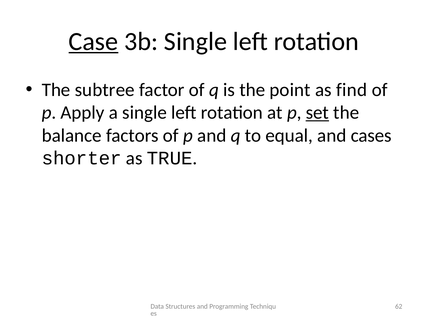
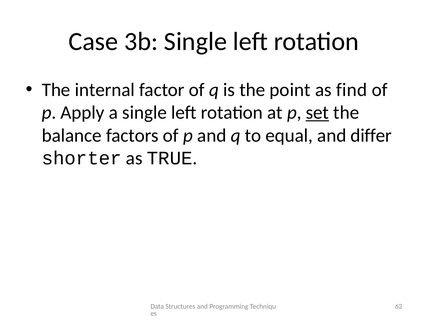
Case underline: present -> none
subtree: subtree -> internal
cases: cases -> differ
